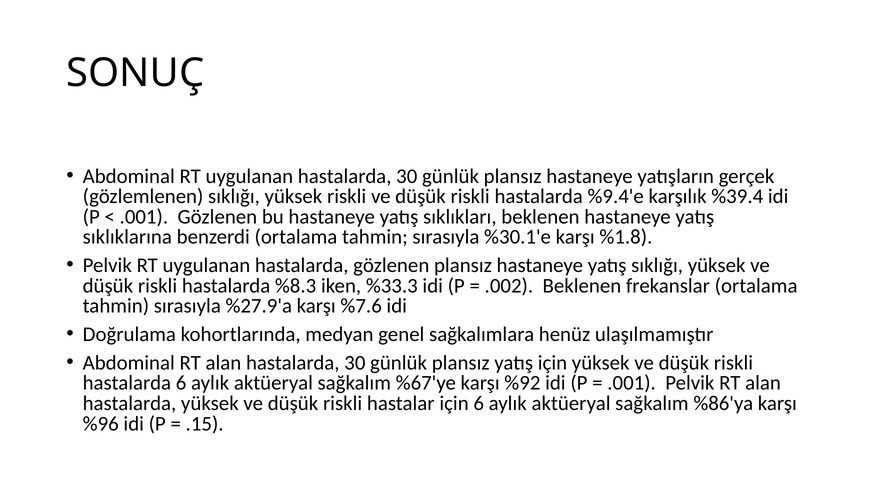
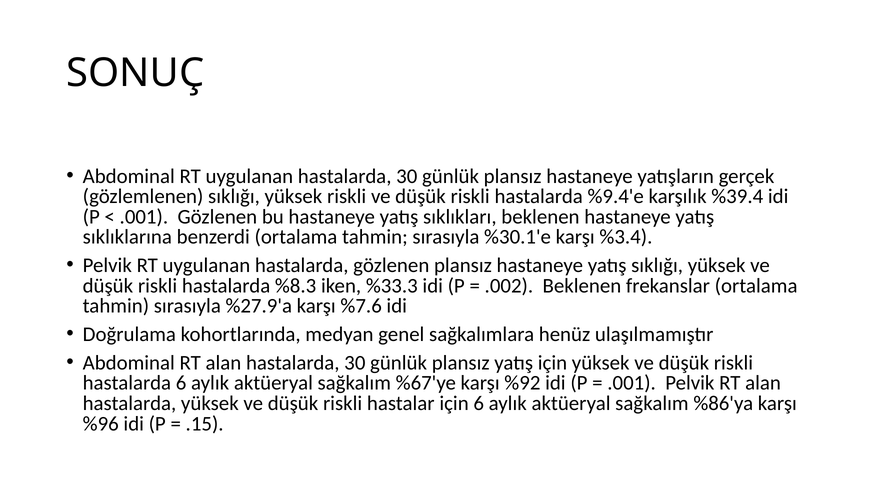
%1.8: %1.8 -> %3.4
